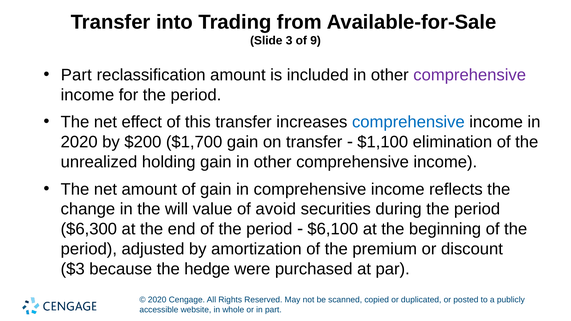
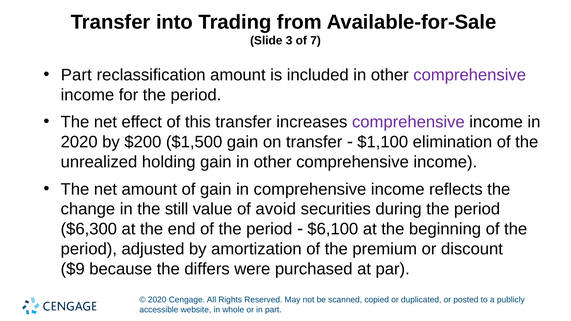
9: 9 -> 7
comprehensive at (408, 122) colour: blue -> purple
$1,700: $1,700 -> $1,500
will: will -> still
$3: $3 -> $9
hedge: hedge -> differs
